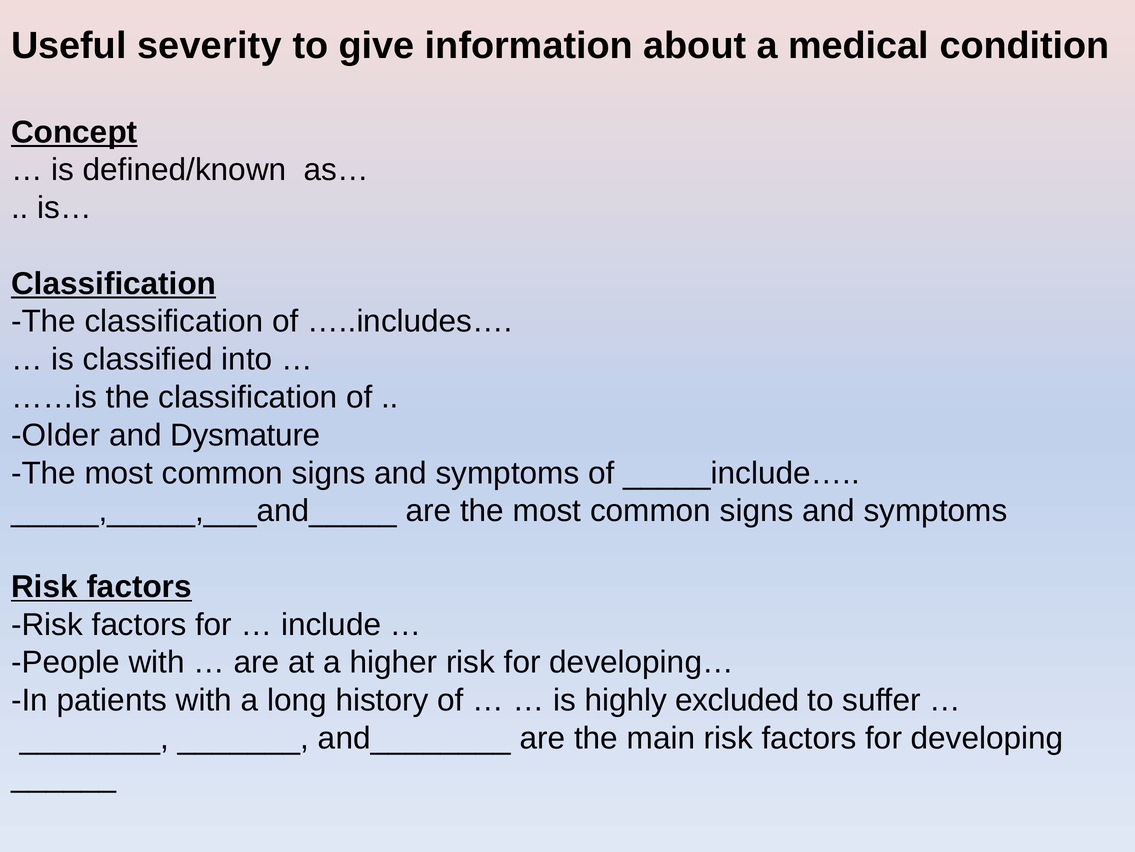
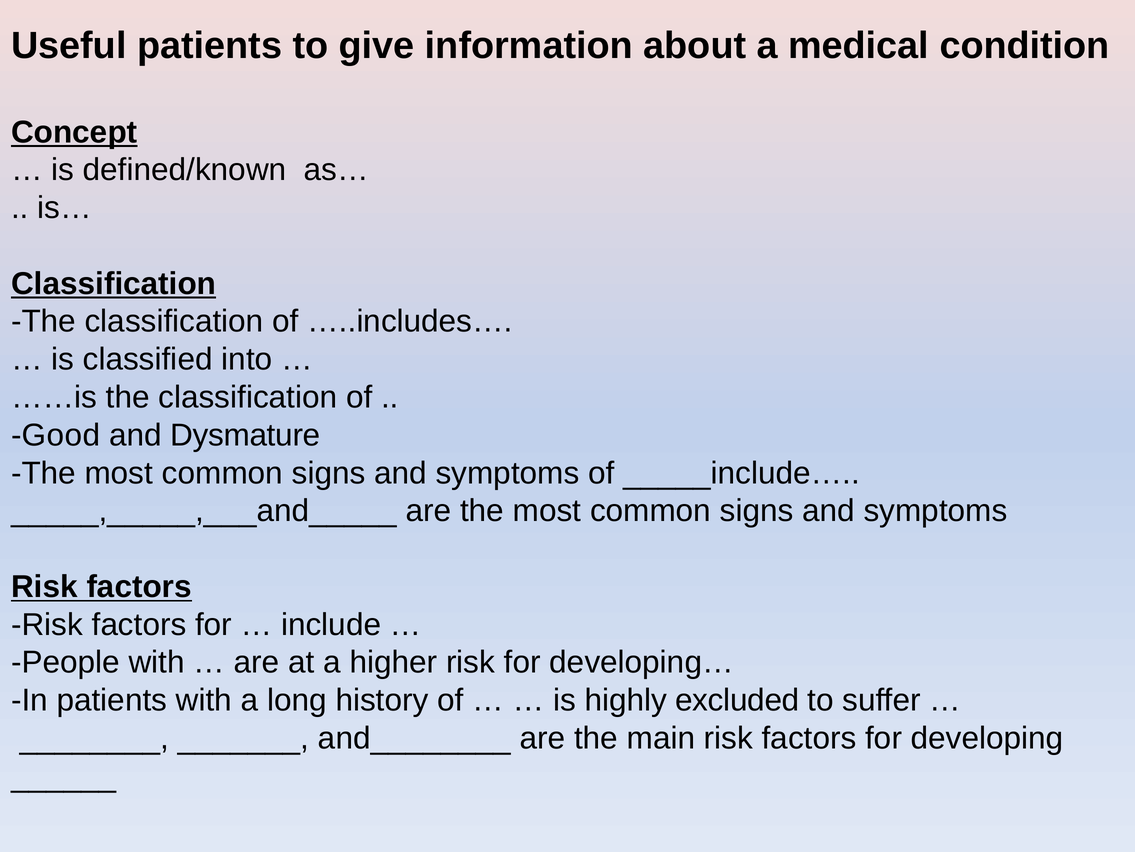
Useful severity: severity -> patients
Older: Older -> Good
